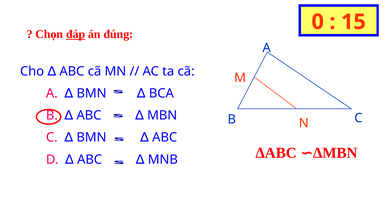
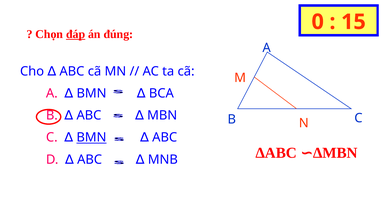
BMN at (91, 137) underline: none -> present
